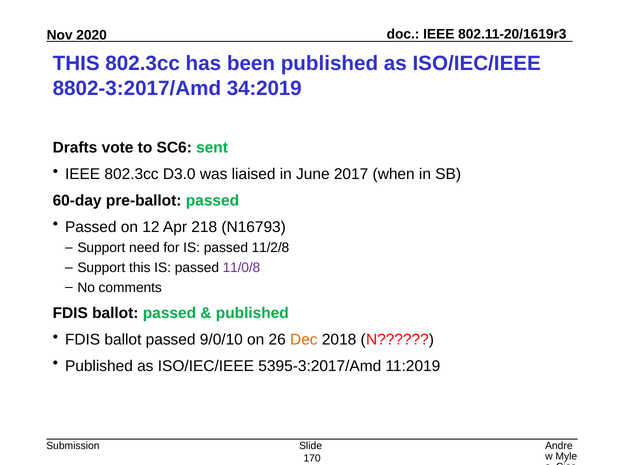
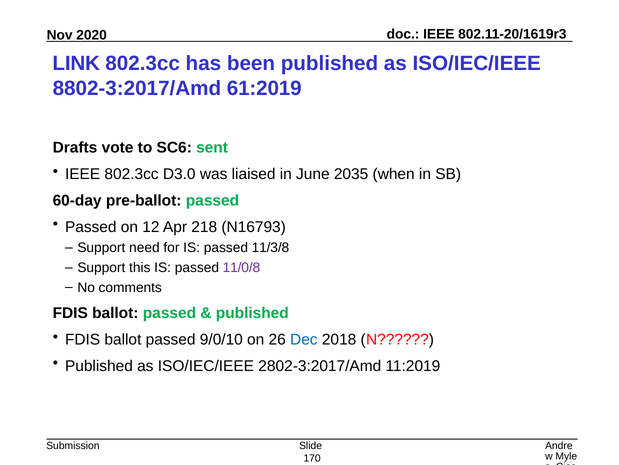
THIS at (76, 63): THIS -> LINK
34:2019: 34:2019 -> 61:2019
2017: 2017 -> 2035
11/2/8: 11/2/8 -> 11/3/8
Dec colour: orange -> blue
5395-3:2017/Amd: 5395-3:2017/Amd -> 2802-3:2017/Amd
